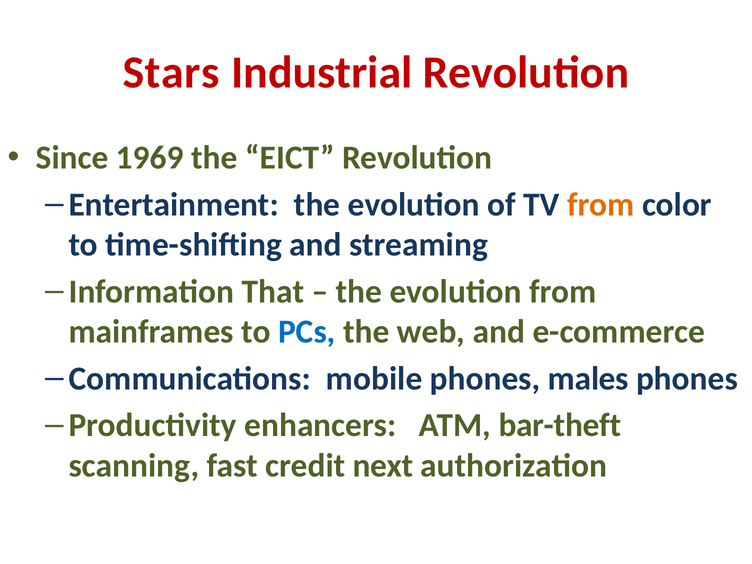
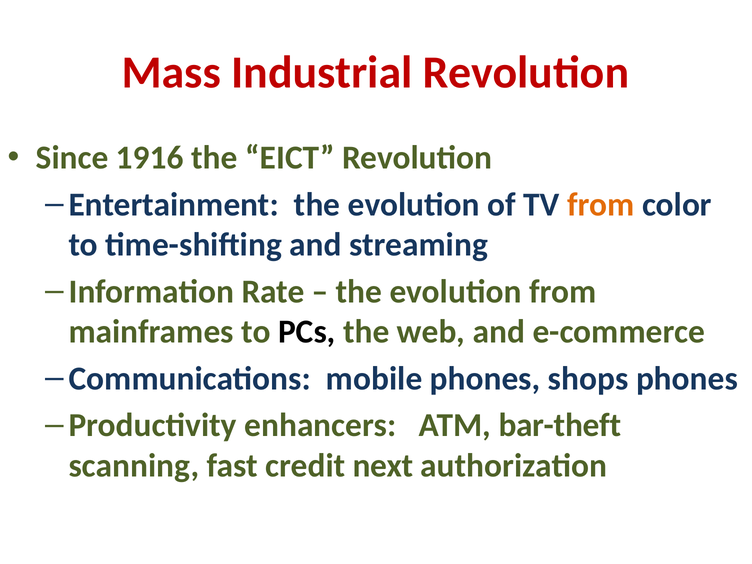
Stars: Stars -> Mass
1969: 1969 -> 1916
That: That -> Rate
PCs colour: blue -> black
males: males -> shops
